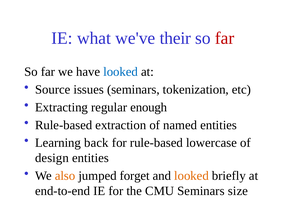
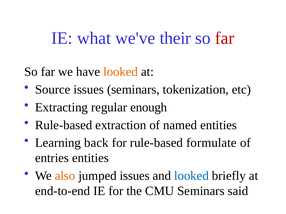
looked at (121, 72) colour: blue -> orange
lowercase: lowercase -> formulate
design: design -> entries
jumped forget: forget -> issues
looked at (191, 176) colour: orange -> blue
size: size -> said
